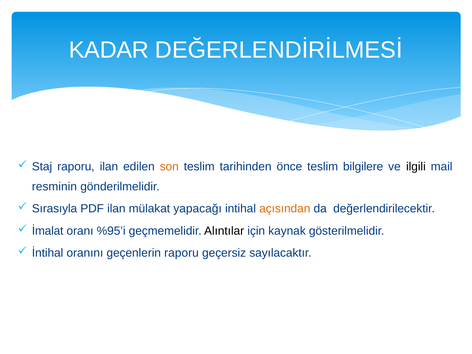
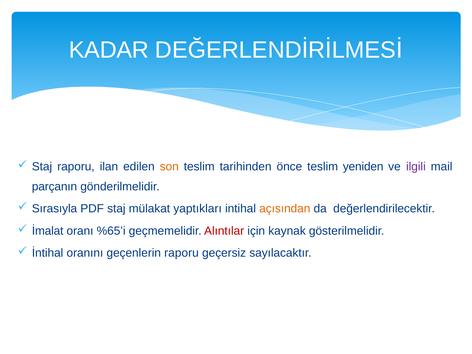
bilgilere: bilgilere -> yeniden
ilgili colour: black -> purple
resminin: resminin -> parçanın
PDF ilan: ilan -> staj
yapacağı: yapacağı -> yaptıkları
%95’i: %95’i -> %65’i
Alıntılar colour: black -> red
